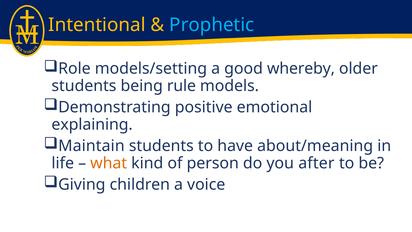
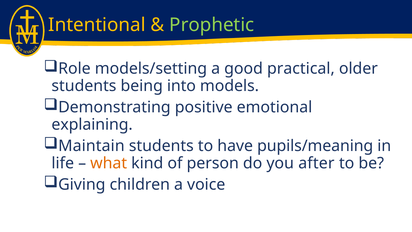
Prophetic colour: light blue -> light green
whereby: whereby -> practical
rule: rule -> into
about/meaning: about/meaning -> pupils/meaning
